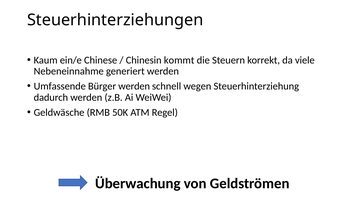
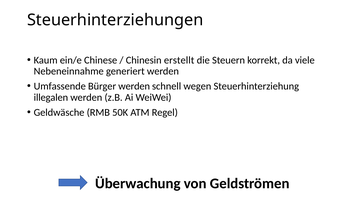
kommt: kommt -> erstellt
dadurch: dadurch -> illegalen
